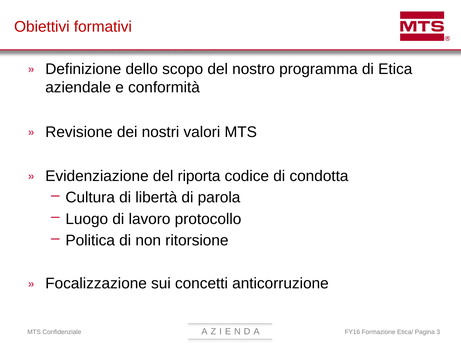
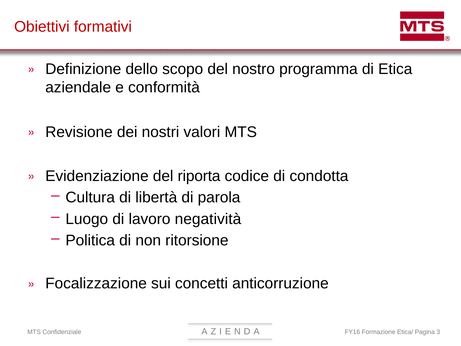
protocollo: protocollo -> negatività
